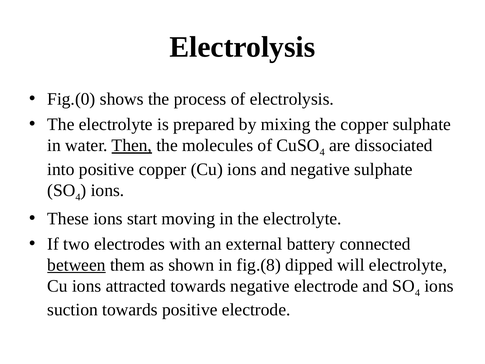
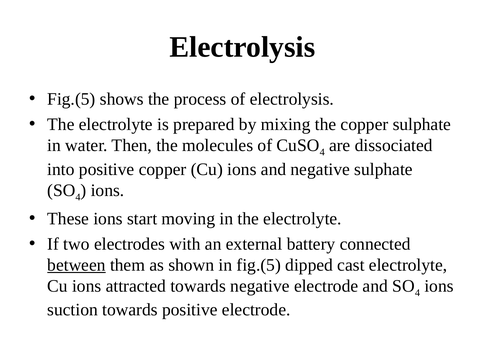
Fig.(0 at (71, 99): Fig.(0 -> Fig.(5
Then underline: present -> none
in fig.(8: fig.(8 -> fig.(5
will: will -> cast
